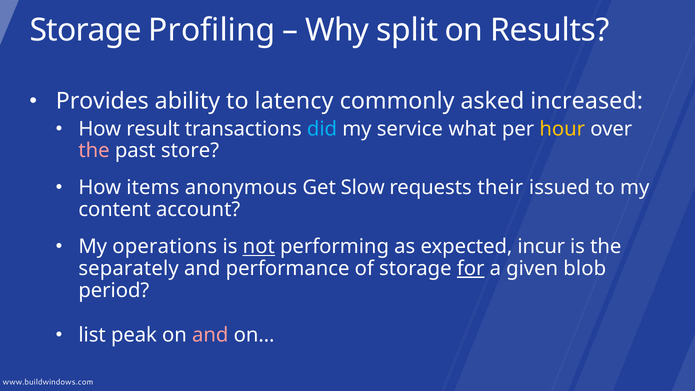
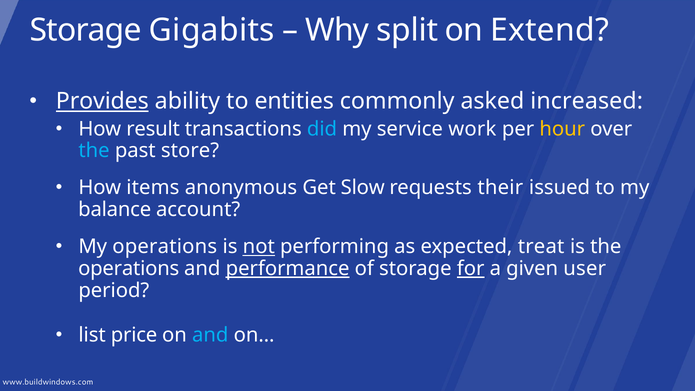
Profiling: Profiling -> Gigabits
Results: Results -> Extend
Provides underline: none -> present
latency: latency -> entities
what: what -> work
the at (94, 151) colour: pink -> light blue
content: content -> balance
incur: incur -> treat
separately at (129, 269): separately -> operations
performance underline: none -> present
blob: blob -> user
peak: peak -> price
and at (210, 335) colour: pink -> light blue
